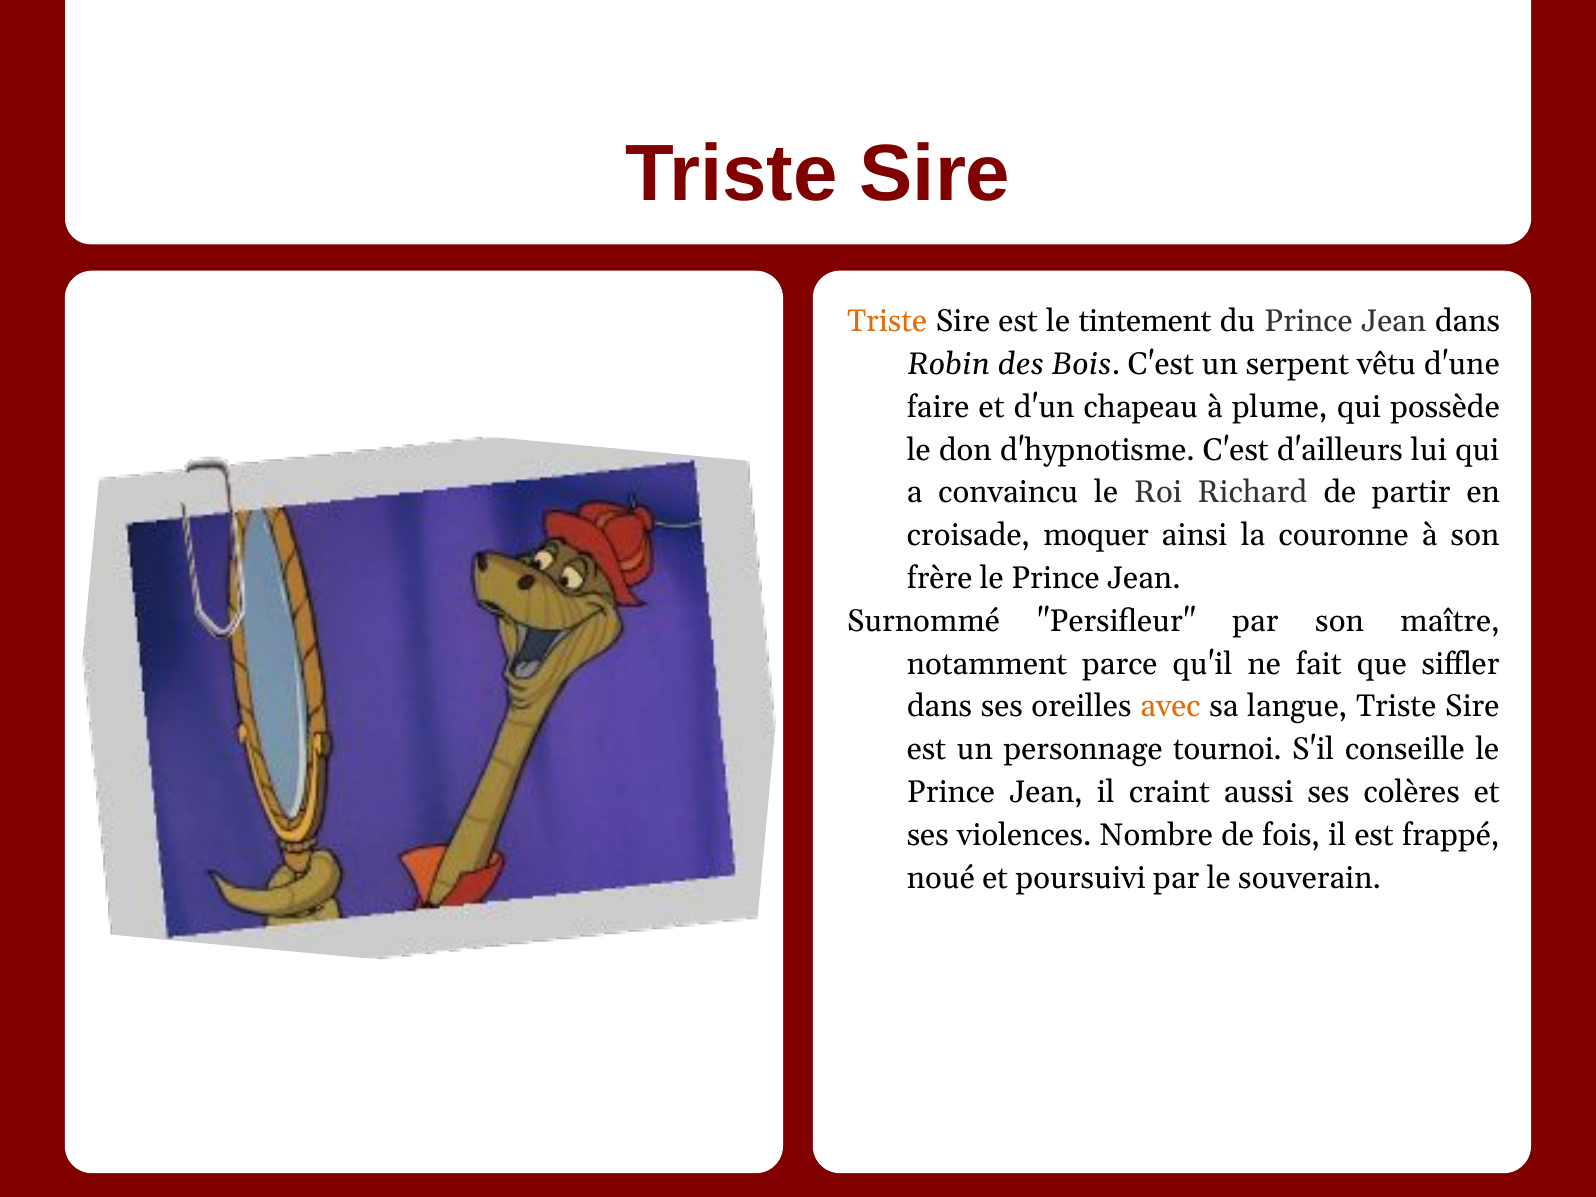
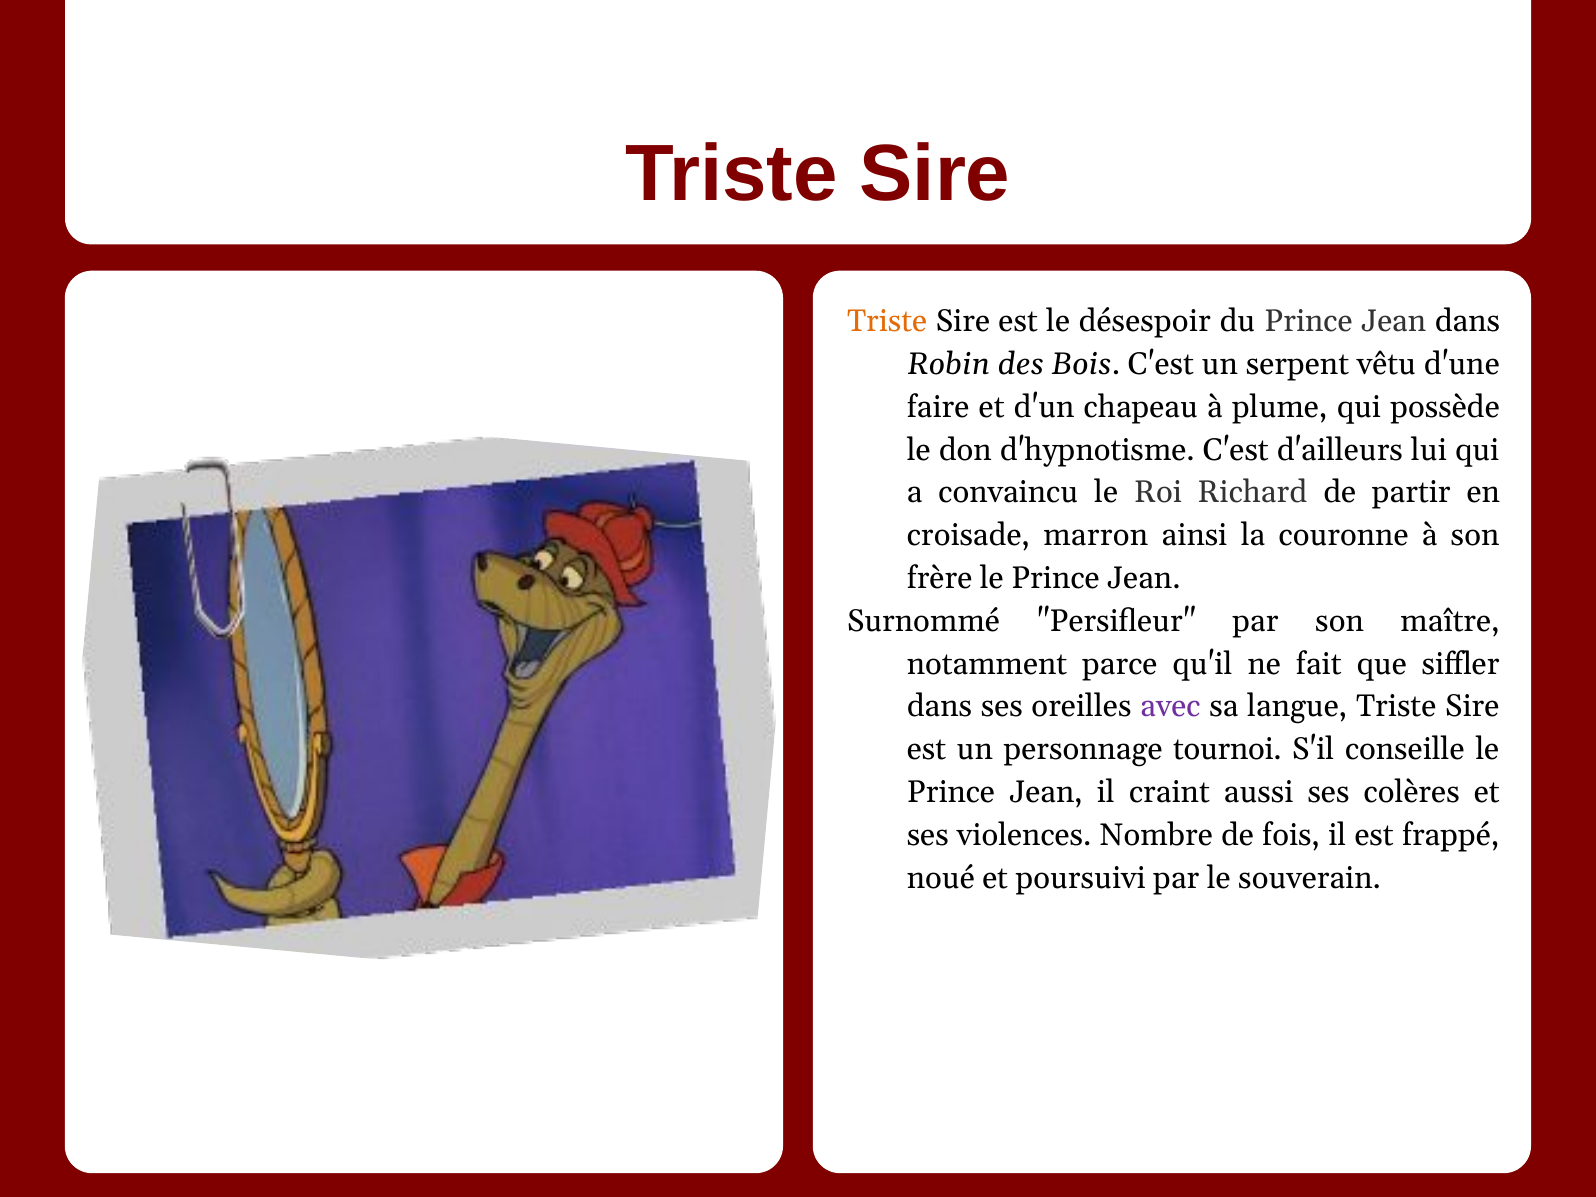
tintement: tintement -> désespoir
moquer: moquer -> marron
avec colour: orange -> purple
